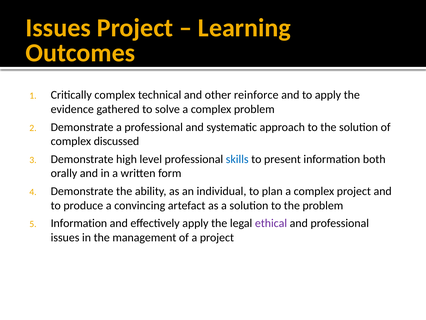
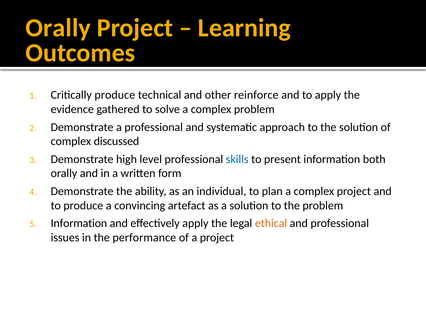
Issues at (58, 28): Issues -> Orally
Critically complex: complex -> produce
ethical colour: purple -> orange
management: management -> performance
